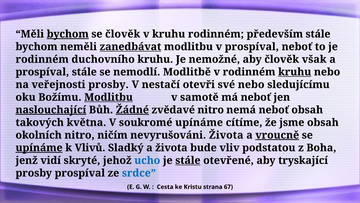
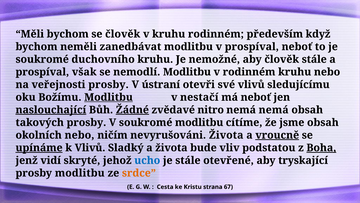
bychom at (68, 34) underline: present -> none
především stále: stále -> když
zanedbávat underline: present -> none
rodinném at (42, 59): rodinném -> soukromé
člověk však: však -> stále
prospíval stále: stále -> však
nemodlí Modlitbě: Modlitbě -> Modlitbu
kruhu at (295, 72) underline: present -> none
nestačí: nestačí -> ústraní
své nebo: nebo -> vlivů
samotě: samotě -> nestačí
nemá neboť: neboť -> nemá
takových května: května -> prosby
soukromé upínáme: upínáme -> modlitbu
okolních nitro: nitro -> nebo
Boha underline: none -> present
stále at (188, 160) underline: present -> none
prosby prospíval: prospíval -> modlitbu
srdce colour: blue -> orange
